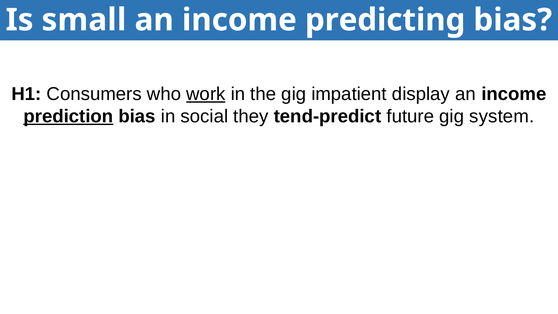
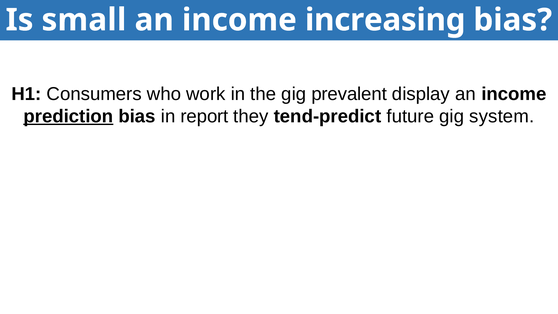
predicting: predicting -> increasing
work underline: present -> none
impatient: impatient -> prevalent
social: social -> report
